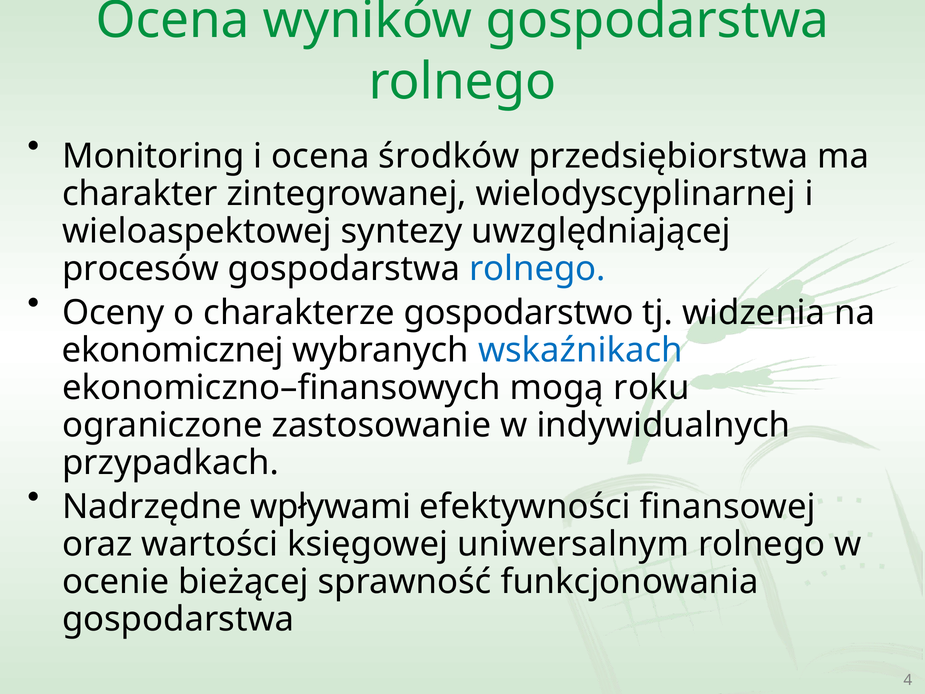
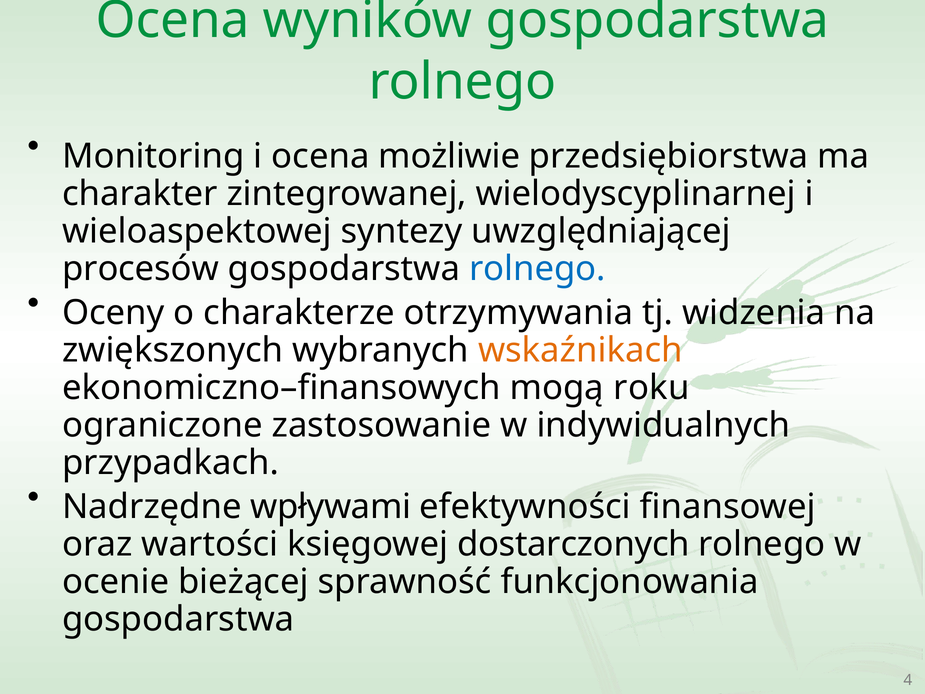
środków: środków -> możliwie
gospodarstwo: gospodarstwo -> otrzymywania
ekonomicznej: ekonomicznej -> zwiększonych
wskaźnikach colour: blue -> orange
uniwersalnym: uniwersalnym -> dostarczonych
